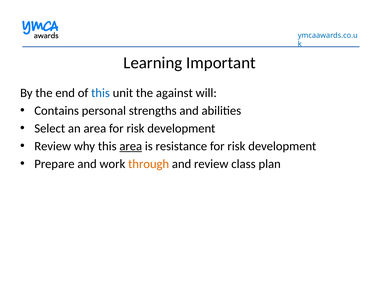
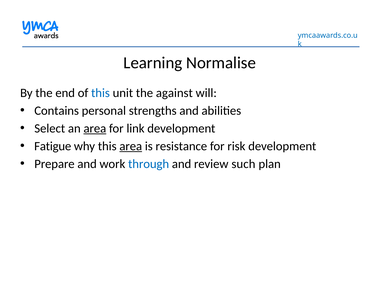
Important: Important -> Normalise
area at (95, 128) underline: none -> present
risk at (135, 128): risk -> link
Review at (53, 146): Review -> Fatigue
through colour: orange -> blue
class: class -> such
